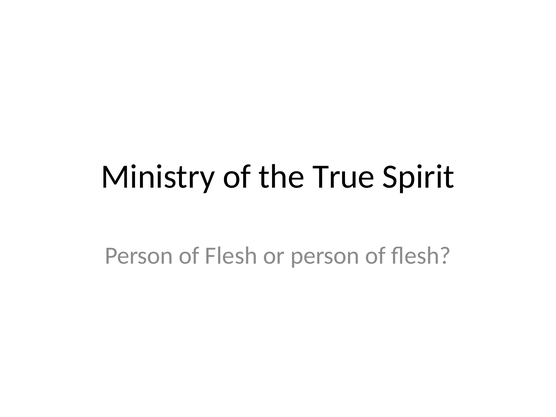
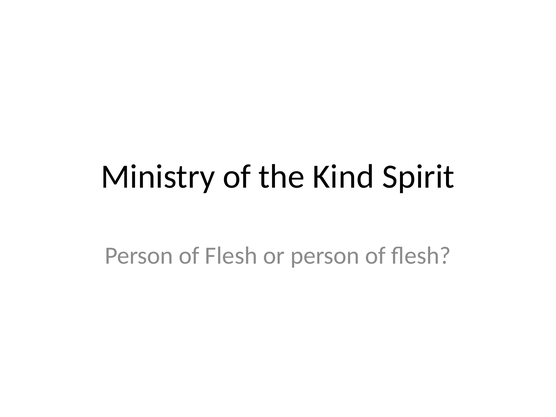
True: True -> Kind
